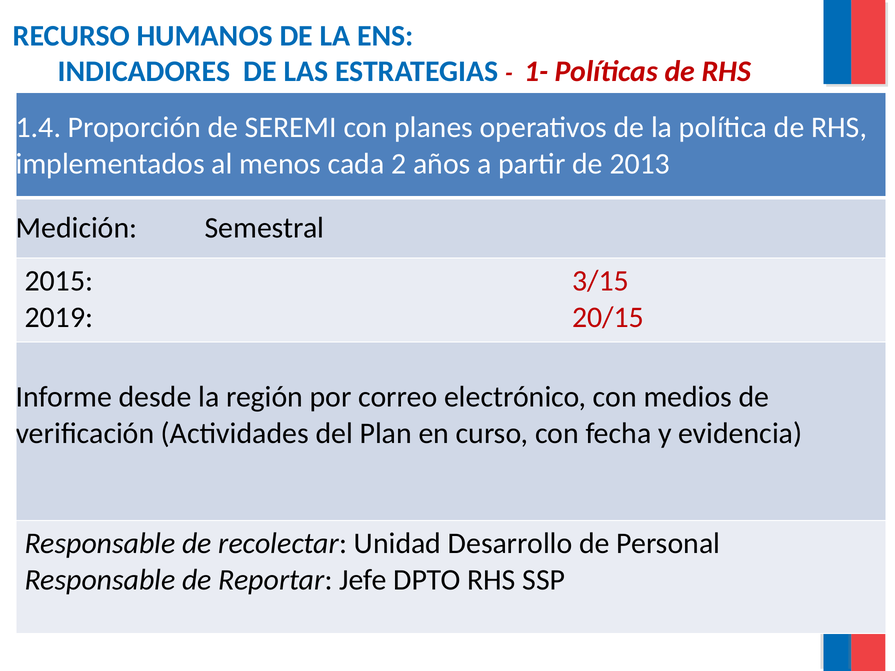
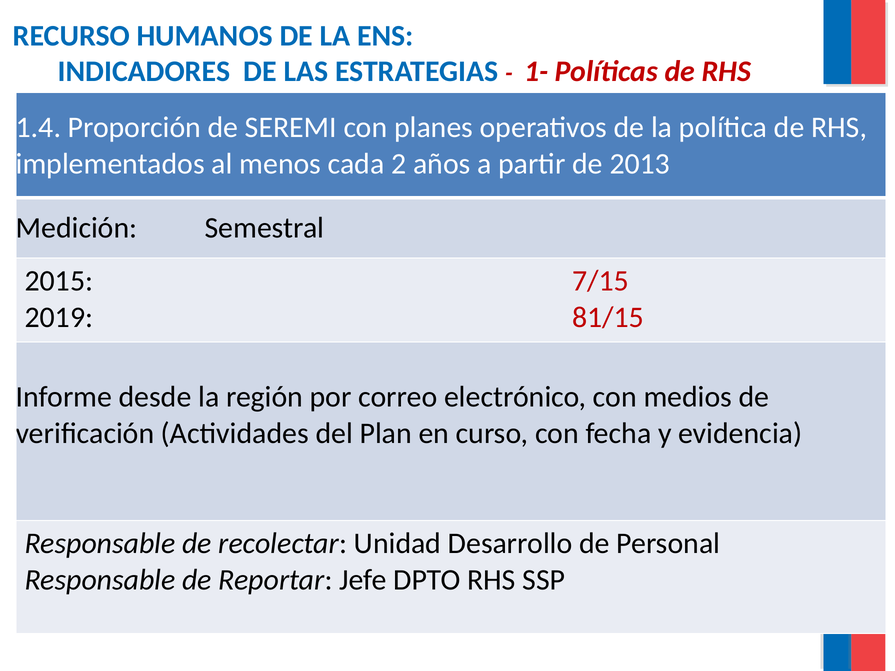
3/15: 3/15 -> 7/15
20/15: 20/15 -> 81/15
